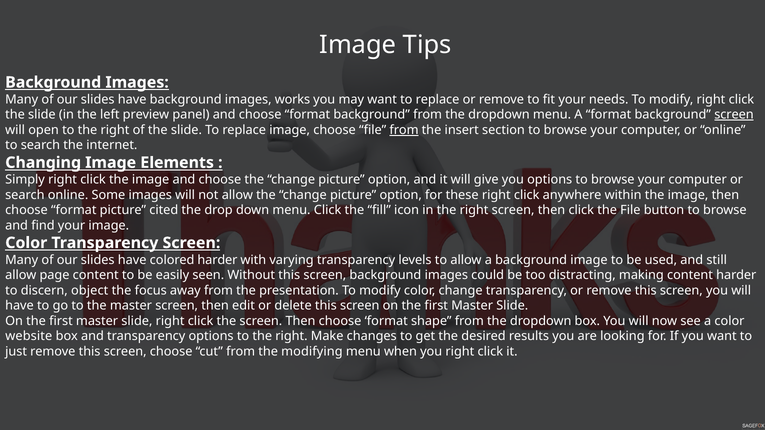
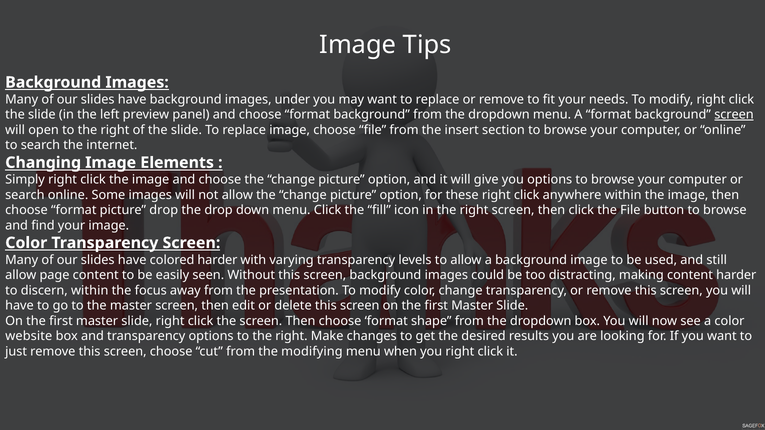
works: works -> under
from at (404, 130) underline: present -> none
picture cited: cited -> drop
discern object: object -> within
